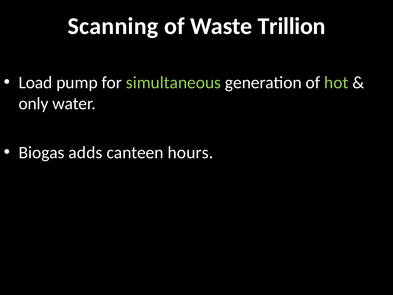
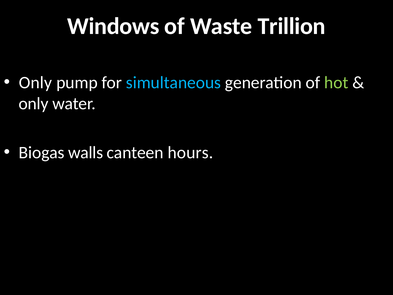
Scanning: Scanning -> Windows
Load at (36, 82): Load -> Only
simultaneous colour: light green -> light blue
adds: adds -> walls
